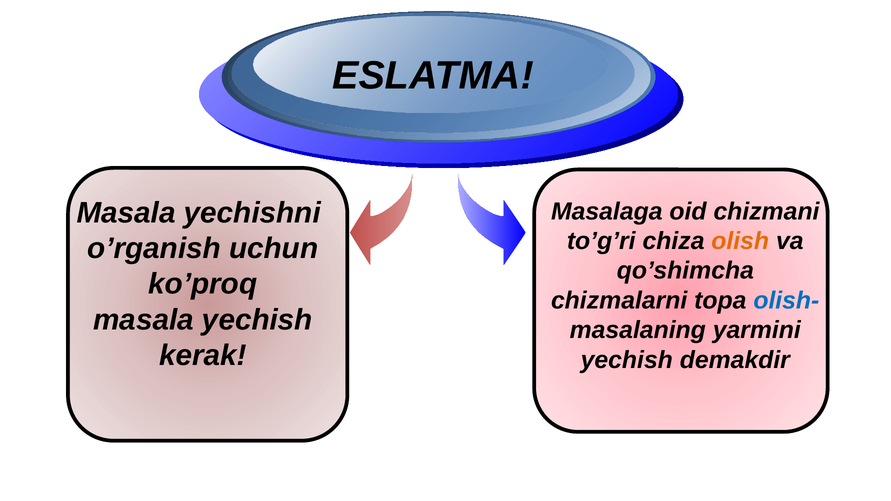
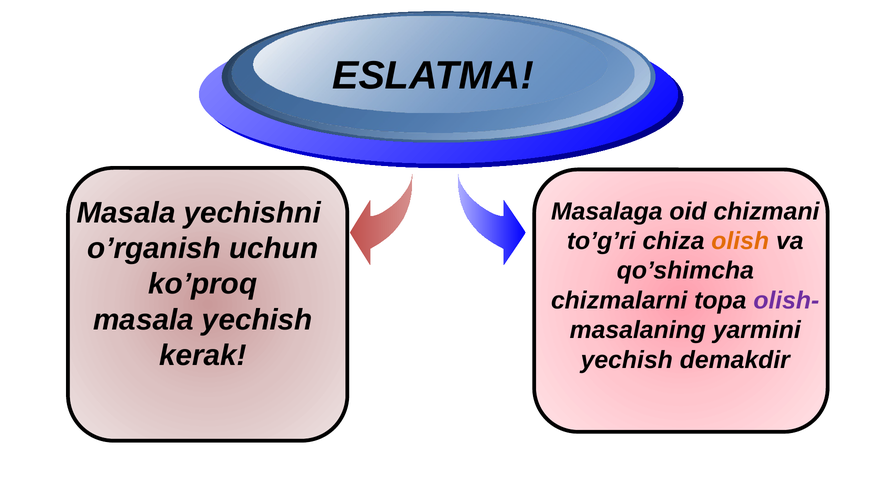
olish- colour: blue -> purple
